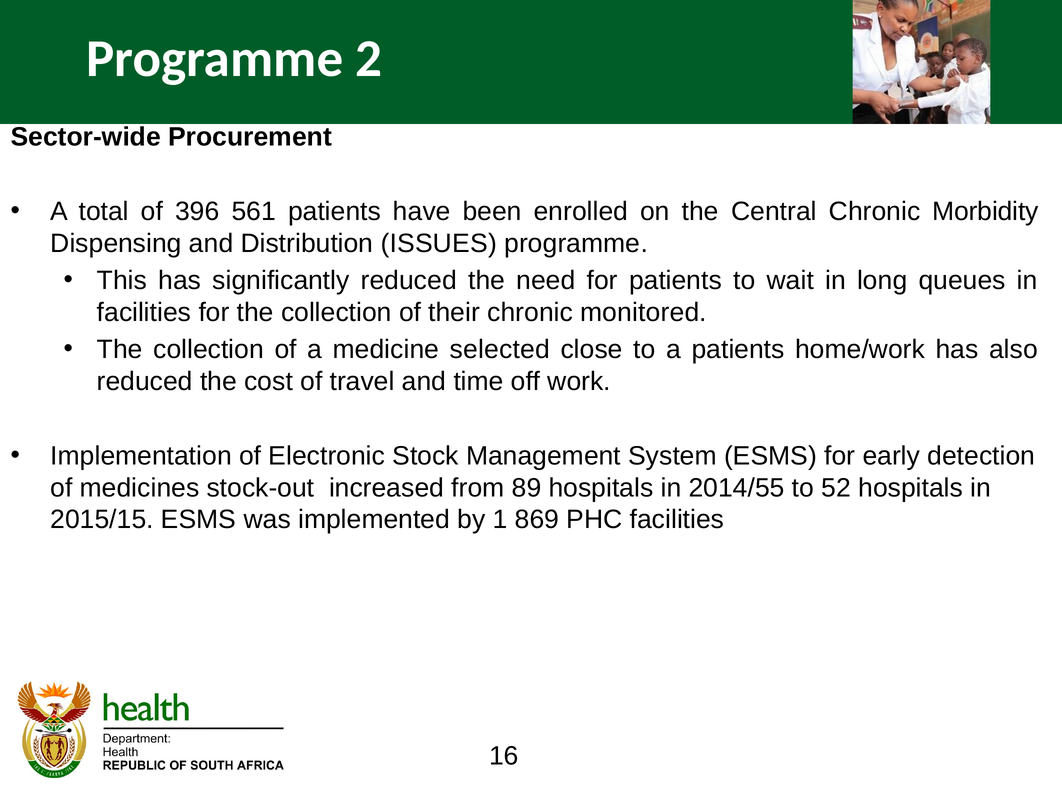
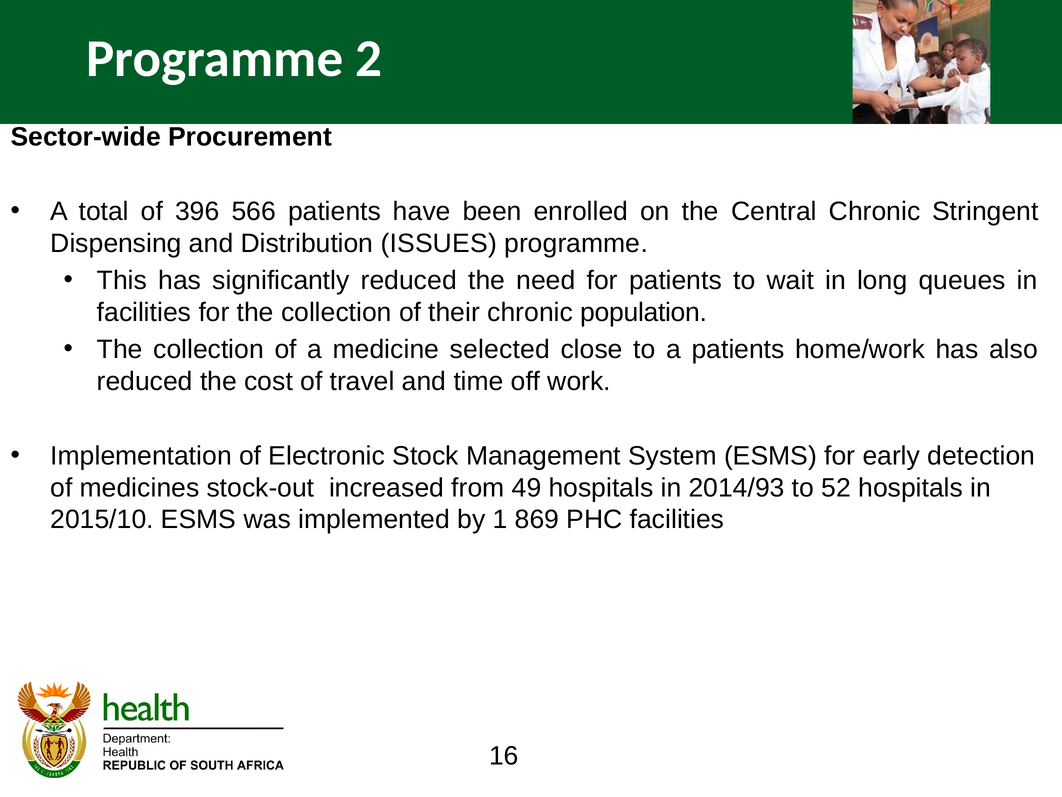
561: 561 -> 566
Morbidity: Morbidity -> Stringent
monitored: monitored -> population
89: 89 -> 49
2014/55: 2014/55 -> 2014/93
2015/15: 2015/15 -> 2015/10
